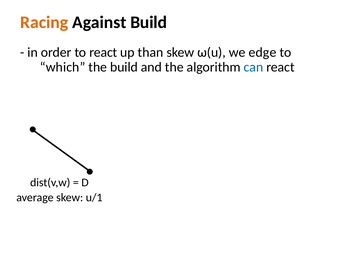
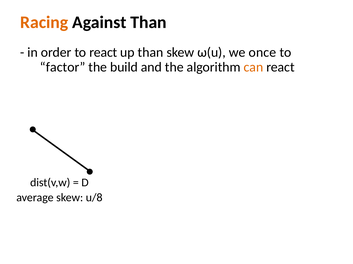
Against Build: Build -> Than
edge: edge -> once
which: which -> factor
can colour: blue -> orange
u/1: u/1 -> u/8
